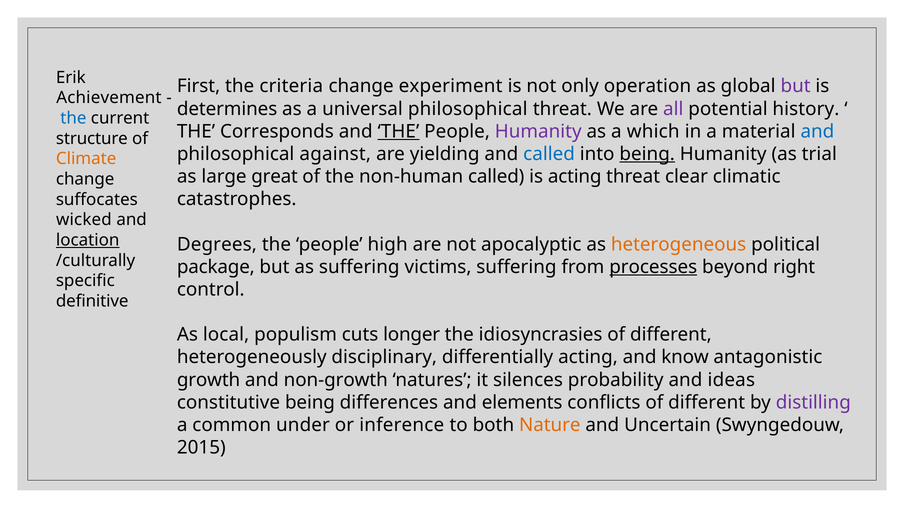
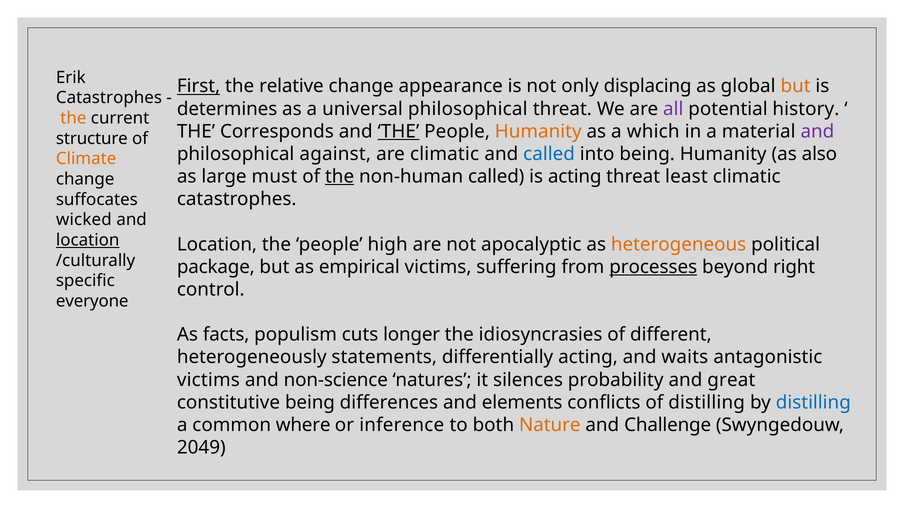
First underline: none -> present
criteria: criteria -> relative
experiment: experiment -> appearance
operation: operation -> displacing
but at (796, 86) colour: purple -> orange
Achievement at (109, 98): Achievement -> Catastrophes
the at (73, 118) colour: blue -> orange
Humanity at (538, 132) colour: purple -> orange
and at (817, 132) colour: blue -> purple
are yielding: yielding -> climatic
being at (647, 154) underline: present -> none
trial: trial -> also
great: great -> must
the at (340, 177) underline: none -> present
clear: clear -> least
Degrees at (217, 245): Degrees -> Location
as suffering: suffering -> empirical
definitive: definitive -> everyone
local: local -> facts
disciplinary: disciplinary -> statements
know: know -> waits
growth at (209, 380): growth -> victims
non-growth: non-growth -> non-science
ideas: ideas -> great
conflicts of different: different -> distilling
distilling at (813, 403) colour: purple -> blue
under: under -> where
Uncertain: Uncertain -> Challenge
2015: 2015 -> 2049
